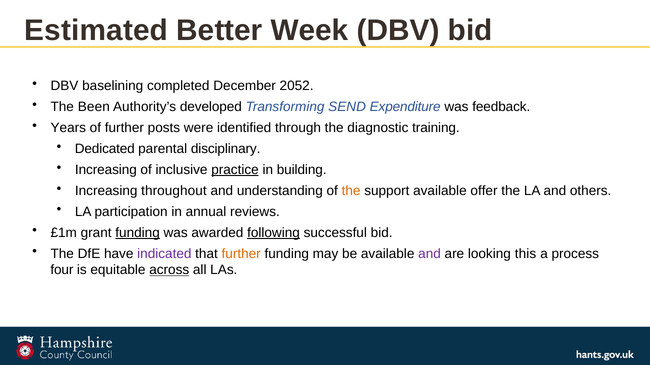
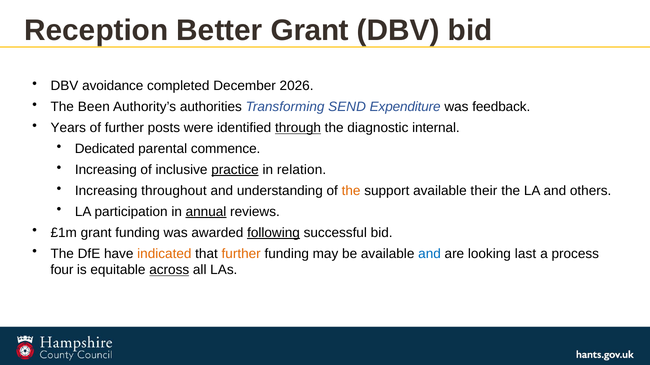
Estimated: Estimated -> Reception
Better Week: Week -> Grant
baselining: baselining -> avoidance
2052: 2052 -> 2026
developed: developed -> authorities
through underline: none -> present
training: training -> internal
disciplinary: disciplinary -> commence
building: building -> relation
offer: offer -> their
annual underline: none -> present
funding at (138, 233) underline: present -> none
indicated colour: purple -> orange
and at (430, 254) colour: purple -> blue
this: this -> last
